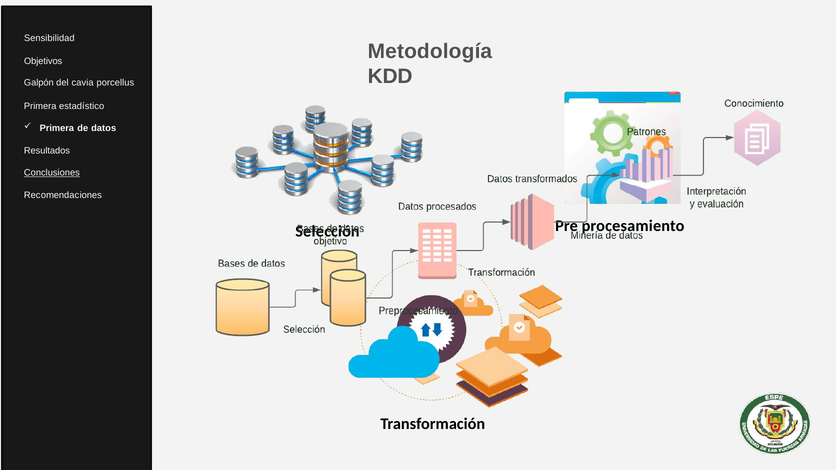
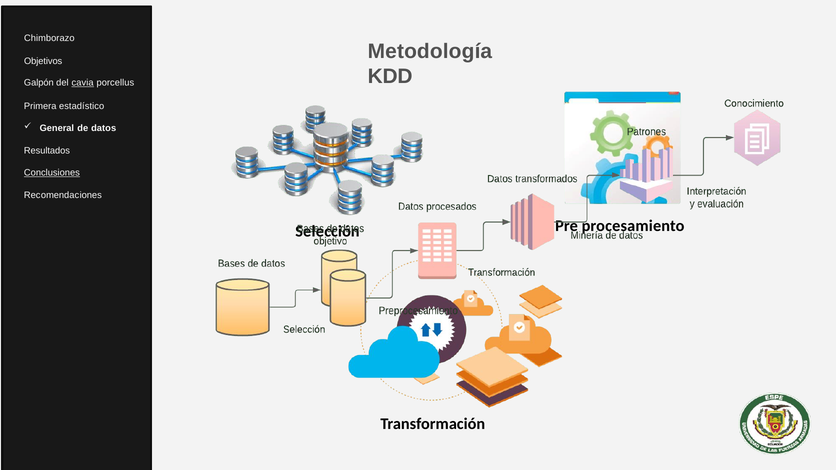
Sensibilidad: Sensibilidad -> Chimborazo
cavia underline: none -> present
Primera at (57, 128): Primera -> General
